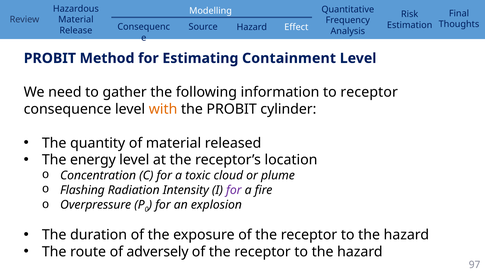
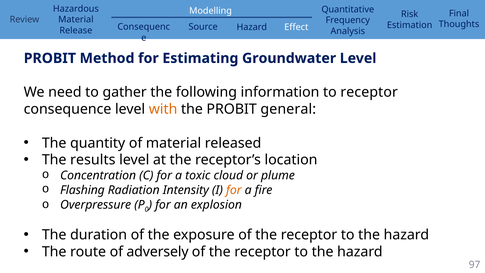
Containment: Containment -> Groundwater
cylinder: cylinder -> general
energy: energy -> results
for at (234, 190) colour: purple -> orange
